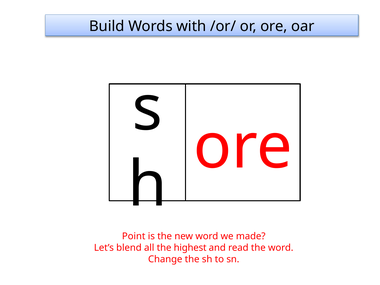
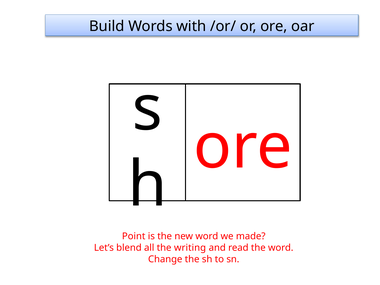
highest: highest -> writing
